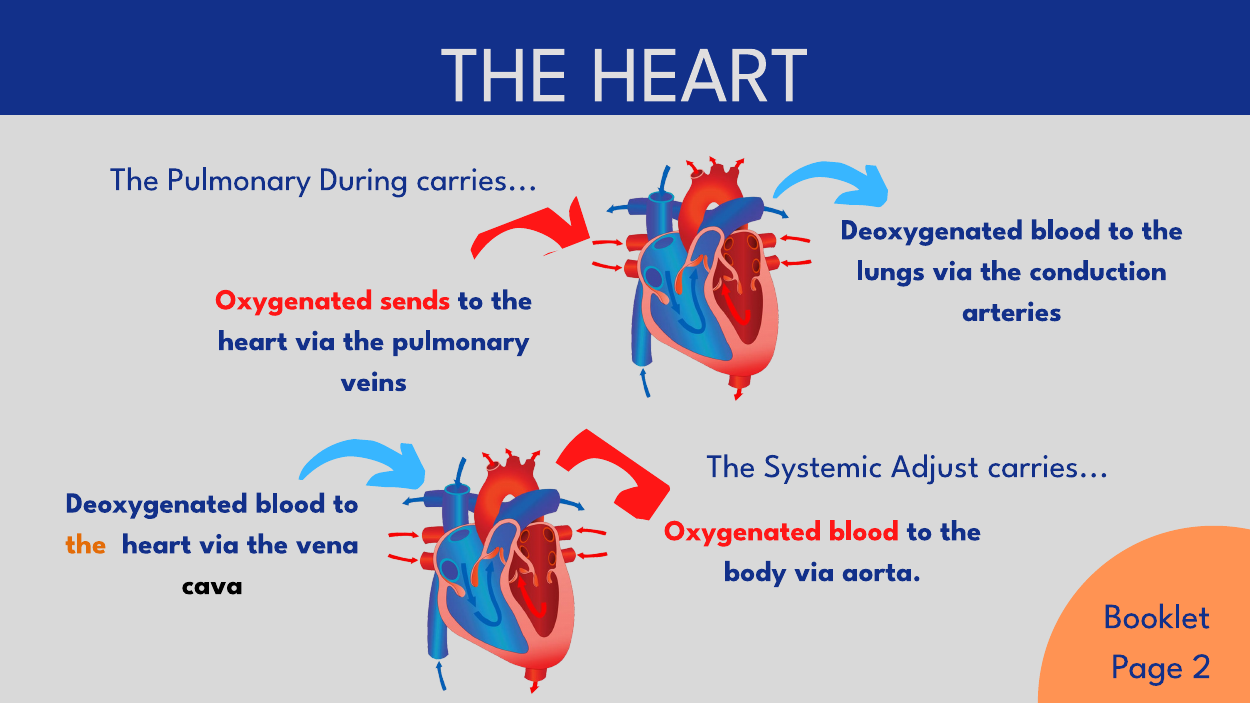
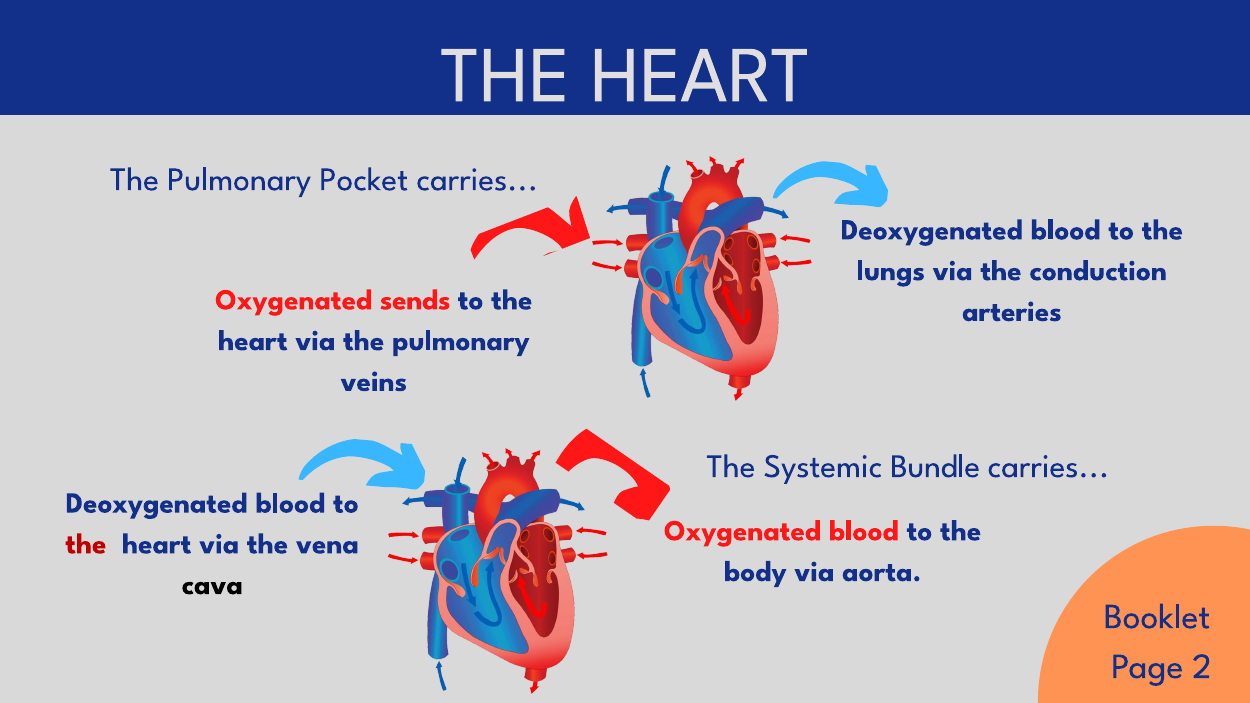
During: During -> Pocket
Adjust: Adjust -> Bundle
the at (86, 544) colour: orange -> red
